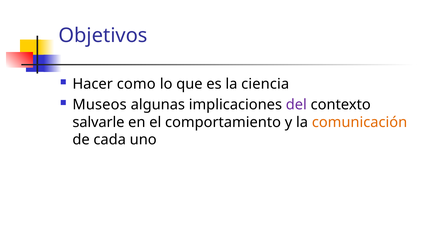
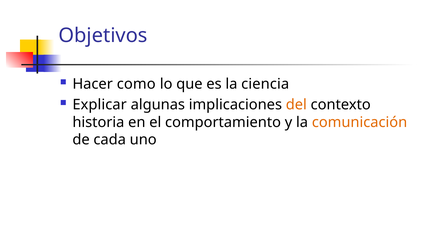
Museos: Museos -> Explicar
del colour: purple -> orange
salvarle: salvarle -> historia
